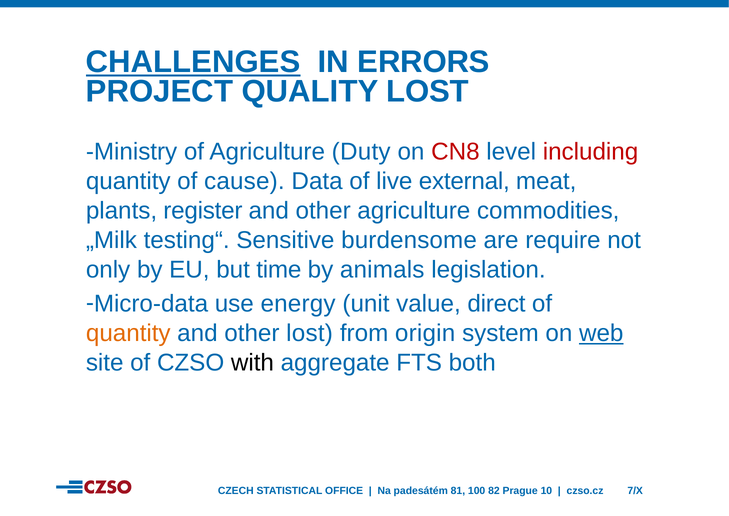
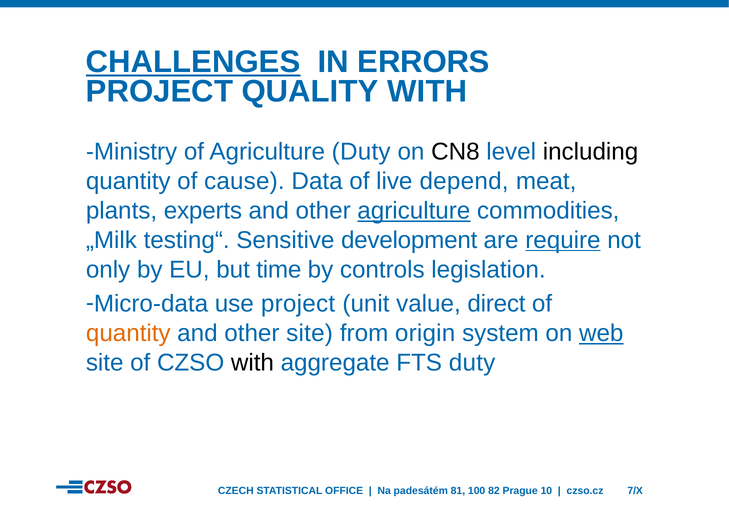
QUALITY LOST: LOST -> WITH
CN8 colour: red -> black
including colour: red -> black
external: external -> depend
register: register -> experts
agriculture at (414, 210) underline: none -> present
burdensome: burdensome -> development
require underline: none -> present
animals: animals -> controls
use energy: energy -> project
other lost: lost -> site
FTS both: both -> duty
